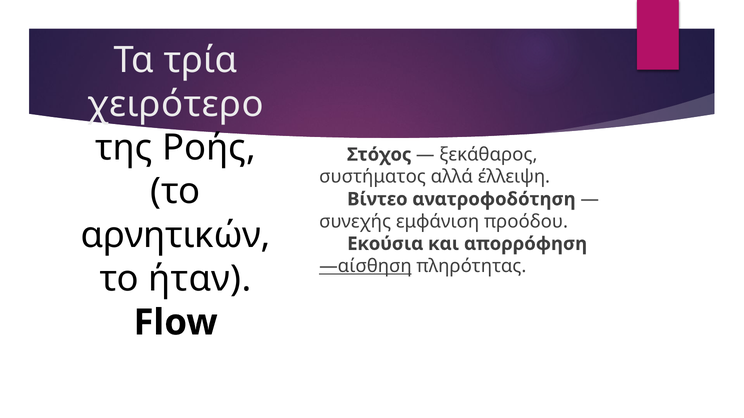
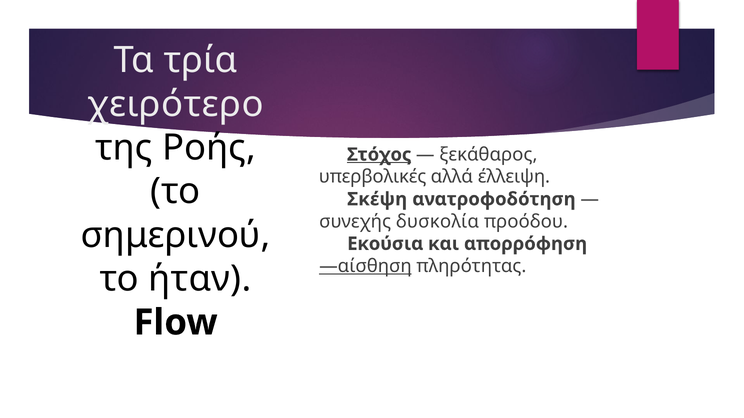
Στόχος underline: none -> present
συστήματος: συστήματος -> υπερβολικές
Βίντεο: Βίντεο -> Σκέψη
εμφάνιση: εμφάνιση -> δυσκολία
αρνητικών: αρνητικών -> σημερινού
